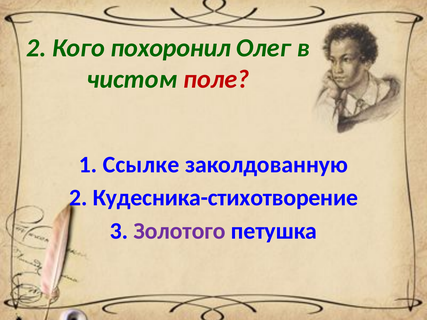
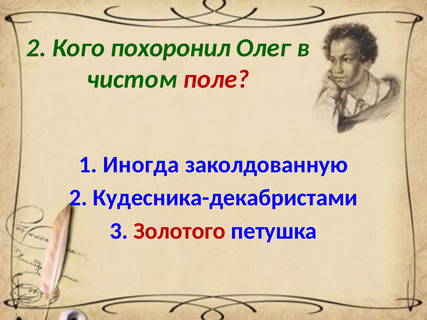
Ссылке: Ссылке -> Иногда
Кудесника-стихотворение: Кудесника-стихотворение -> Кудесника-декабристами
Золотого colour: purple -> red
